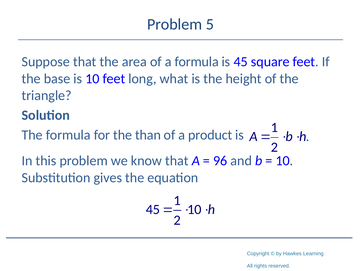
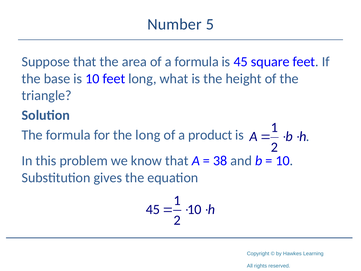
Problem at (175, 24): Problem -> Number
the than: than -> long
96: 96 -> 38
